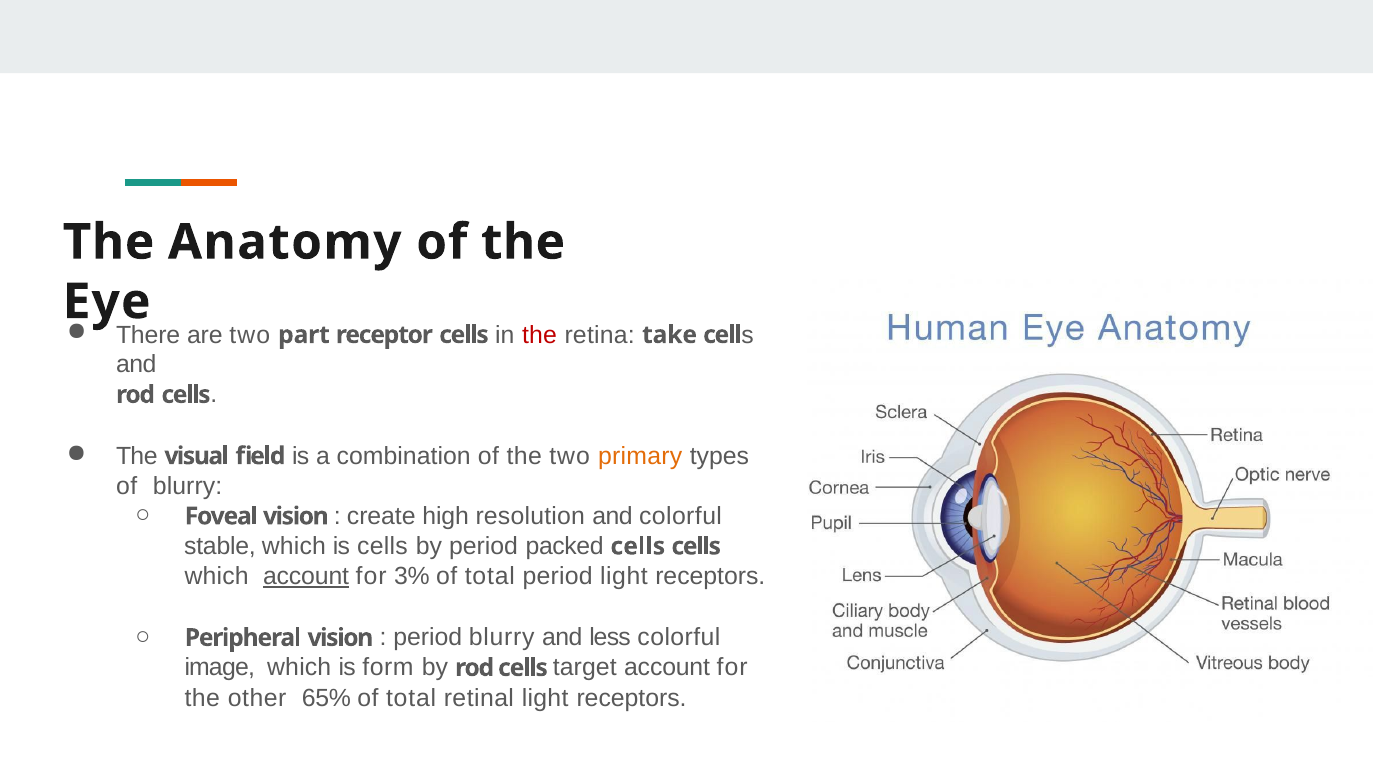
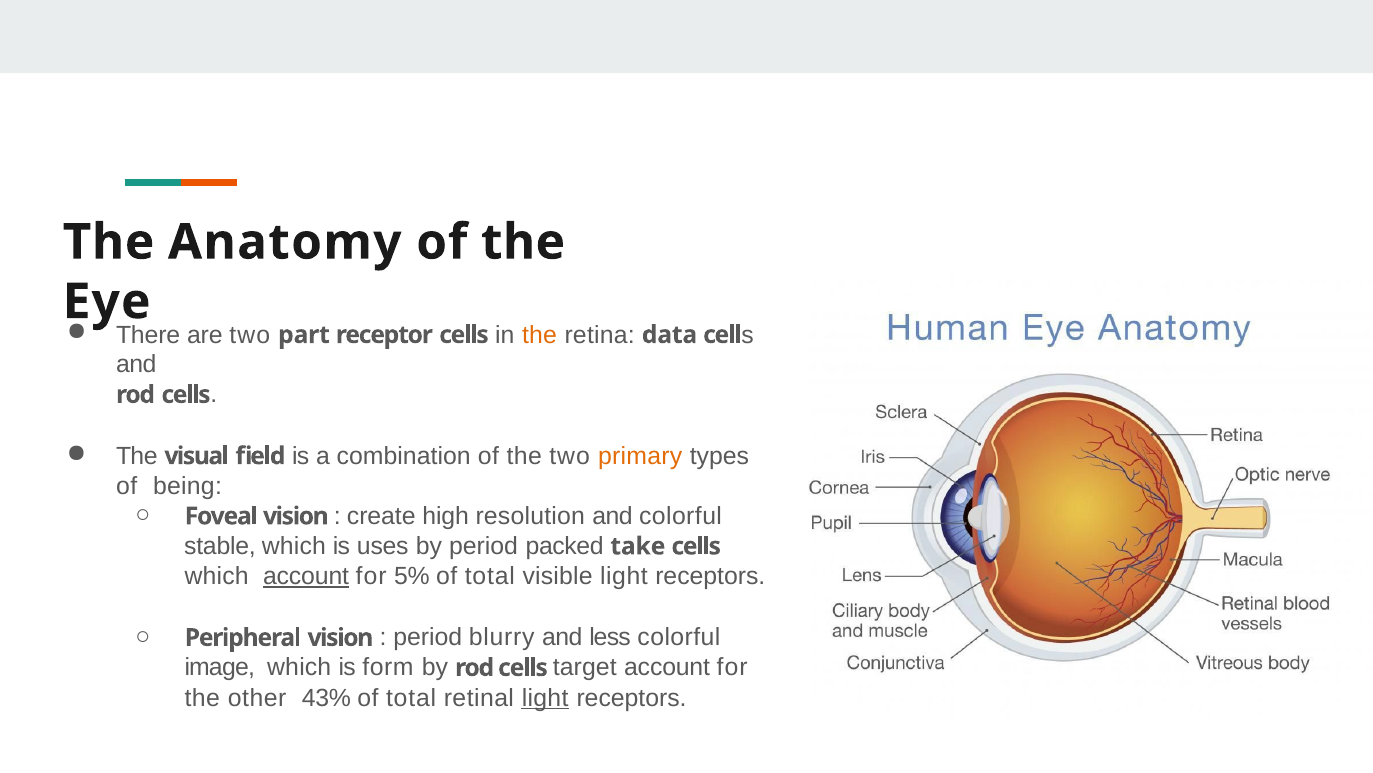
the at (539, 335) colour: red -> orange
take: take -> data
of blurry: blurry -> being
is cells: cells -> uses
packed cells: cells -> take
3%: 3% -> 5%
total period: period -> visible
65%: 65% -> 43%
light at (545, 697) underline: none -> present
